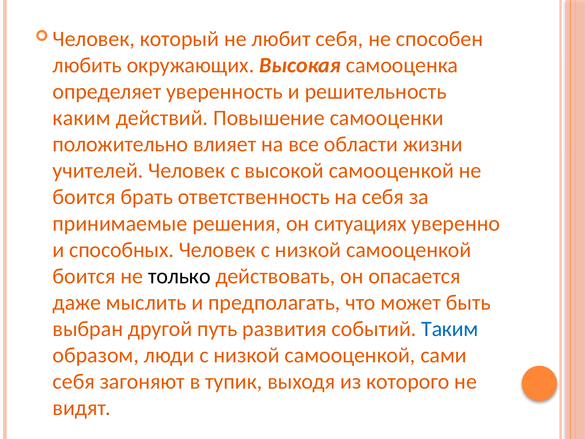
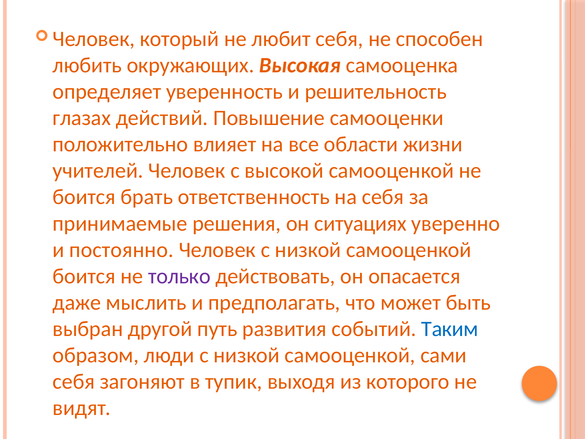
каким: каким -> глазах
способных: способных -> постоянно
только colour: black -> purple
